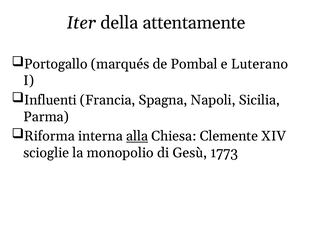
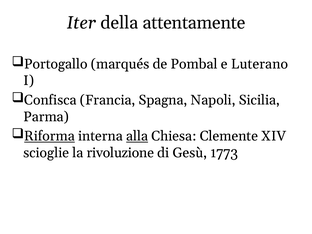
Influenti: Influenti -> Confisca
Riforma underline: none -> present
monopolio: monopolio -> rivoluzione
